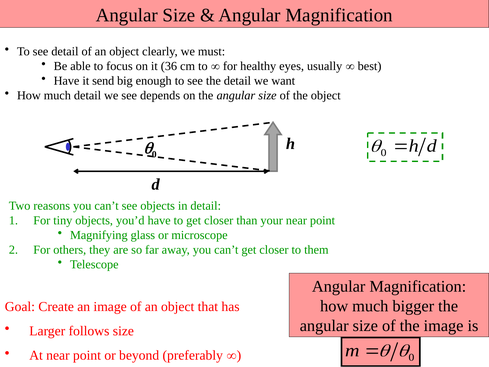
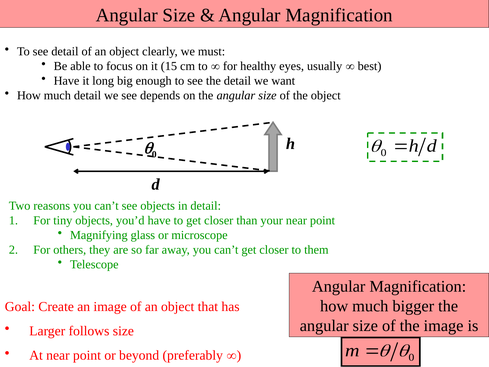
36: 36 -> 15
send: send -> long
